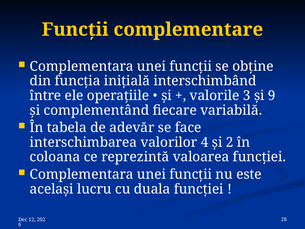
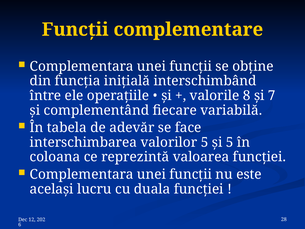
3: 3 -> 8
9: 9 -> 7
valorilor 4: 4 -> 5
şi 2: 2 -> 5
